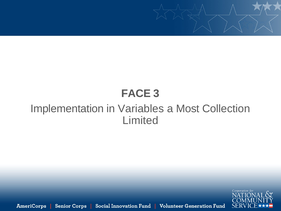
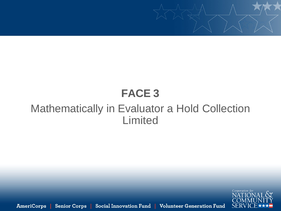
Implementation: Implementation -> Mathematically
Variables: Variables -> Evaluator
Most: Most -> Hold
